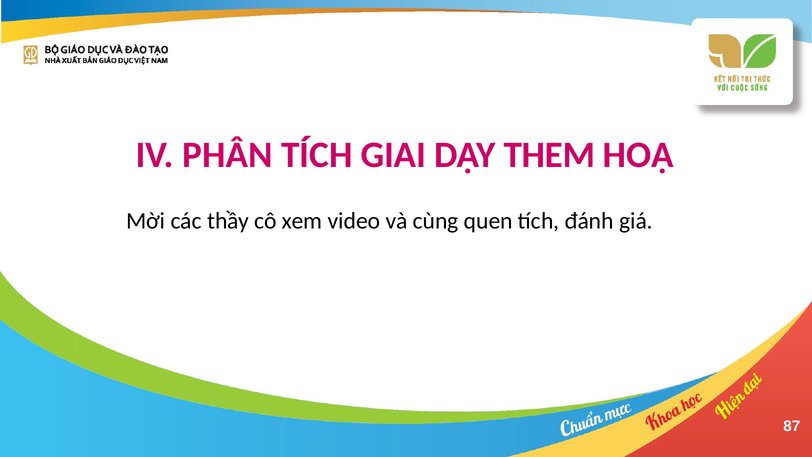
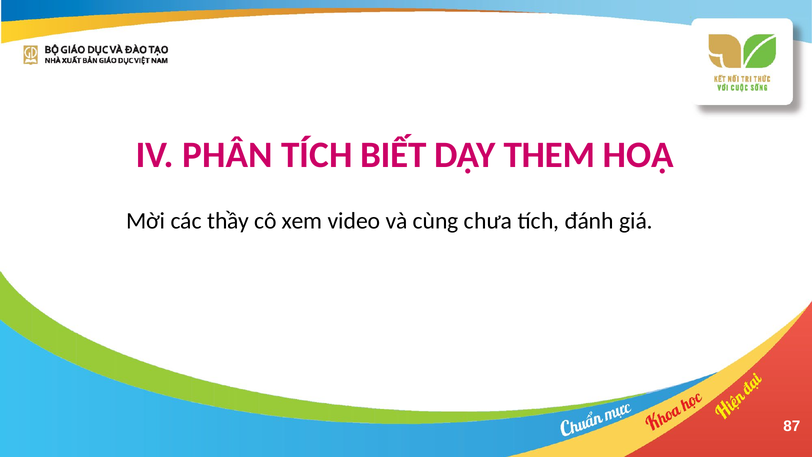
GIAI: GIAI -> BIẾT
quen: quen -> chưa
